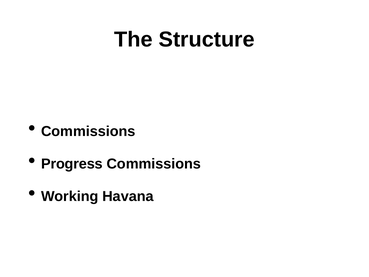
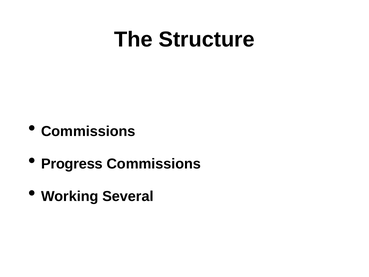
Havana: Havana -> Several
